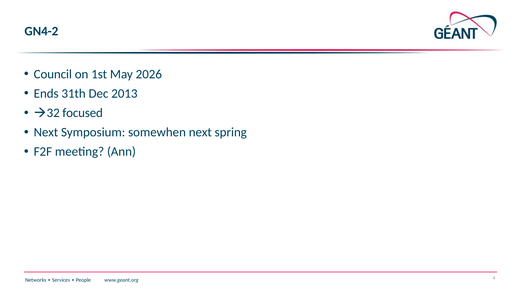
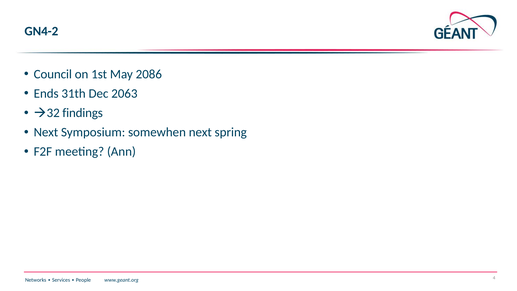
2026: 2026 -> 2086
2013: 2013 -> 2063
focused: focused -> findings
